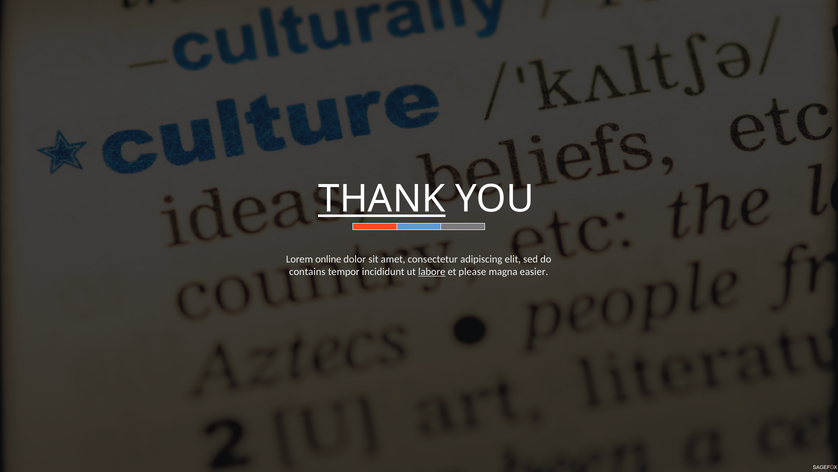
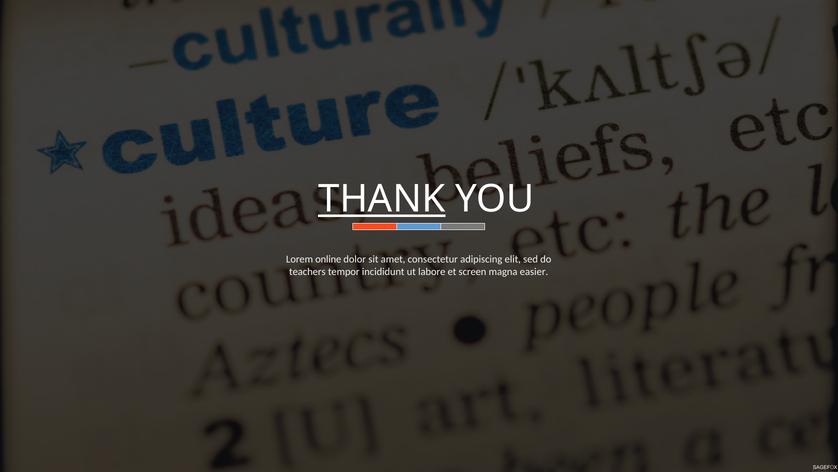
contains: contains -> teachers
labore underline: present -> none
please: please -> screen
